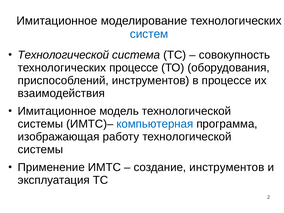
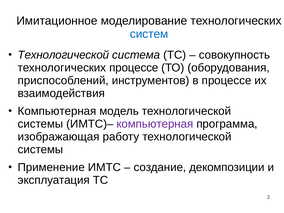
Имитационное at (57, 111): Имитационное -> Компьютерная
компьютерная at (155, 124) colour: blue -> purple
создание инструментов: инструментов -> декомпозиции
